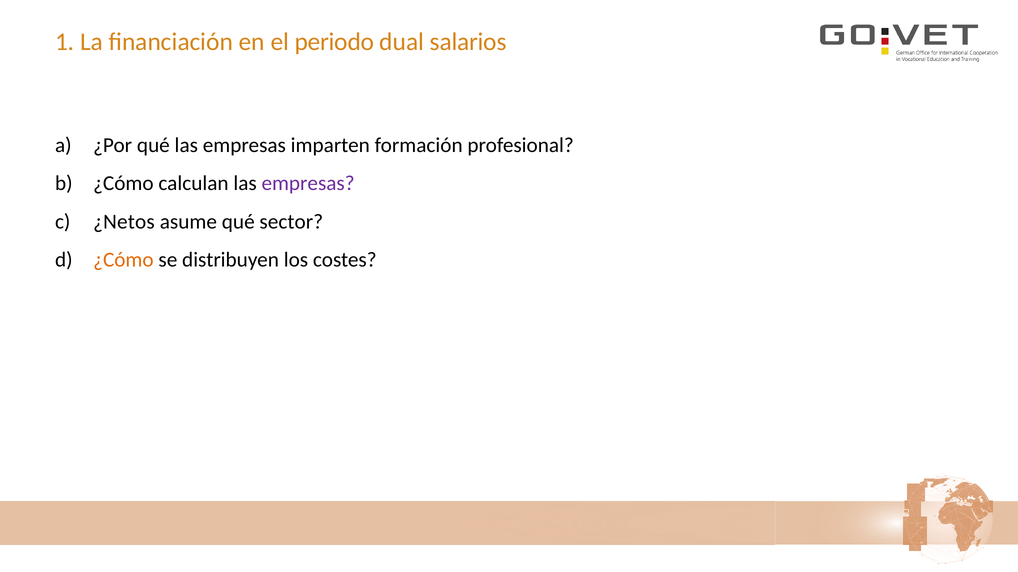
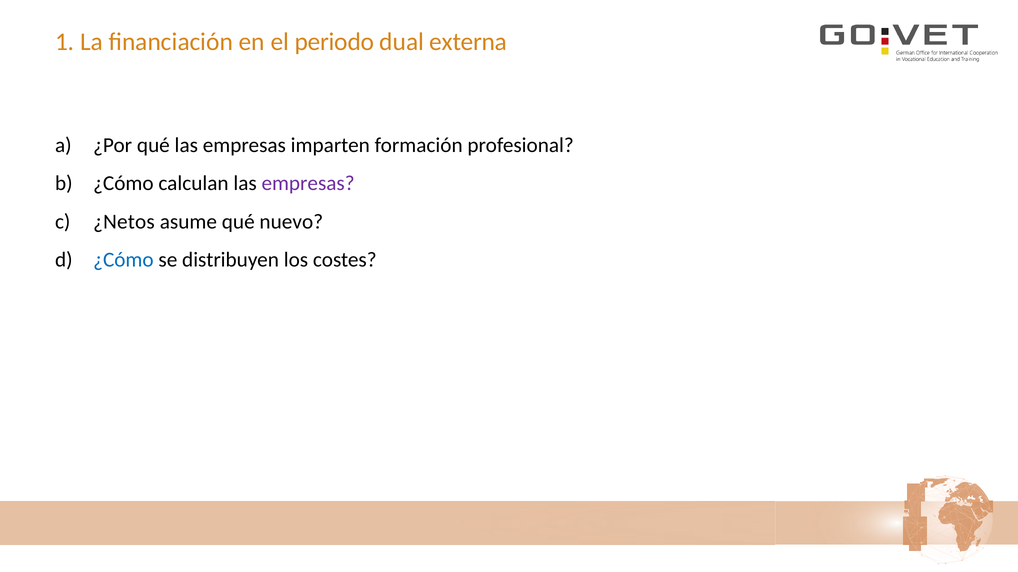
salarios: salarios -> externa
sector: sector -> nuevo
¿Cómo at (123, 260) colour: orange -> blue
